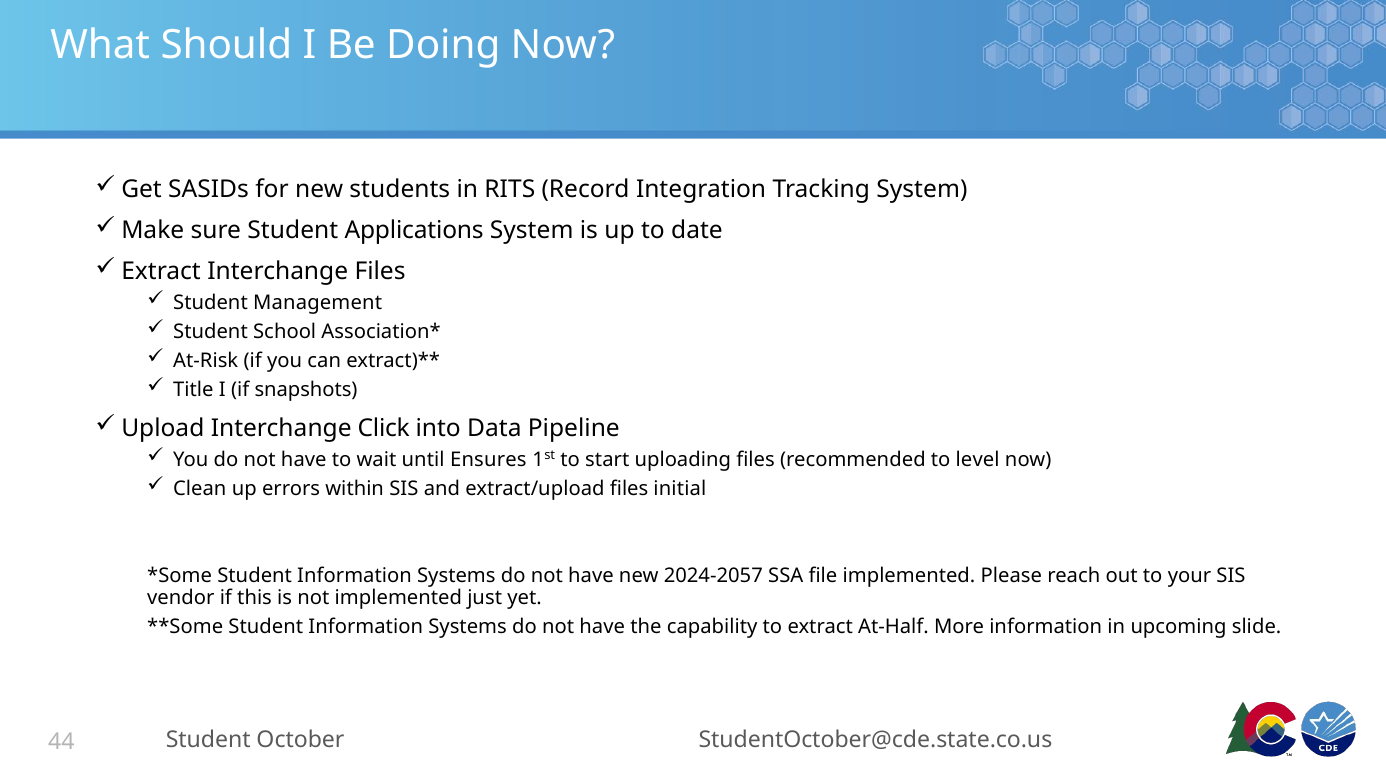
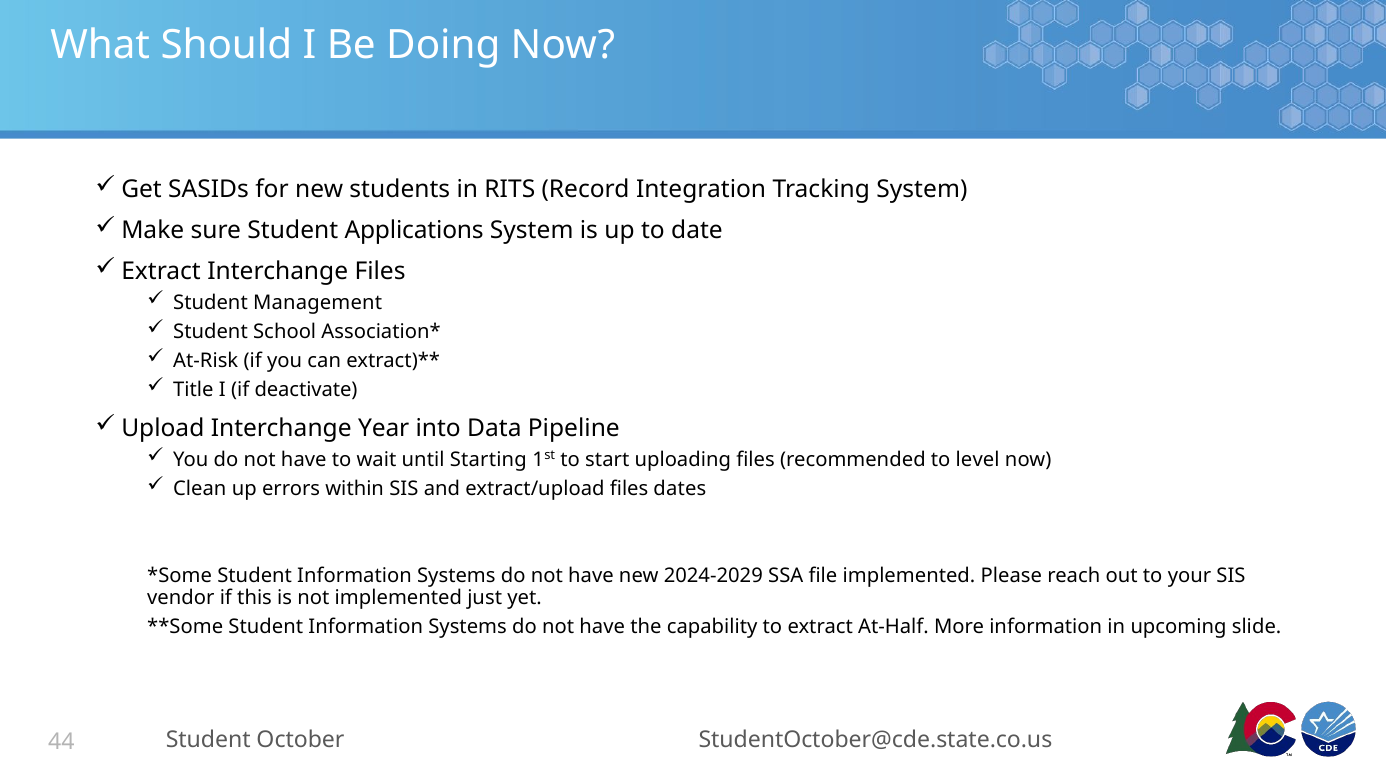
snapshots: snapshots -> deactivate
Click: Click -> Year
Ensures: Ensures -> Starting
initial: initial -> dates
2024-2057: 2024-2057 -> 2024-2029
